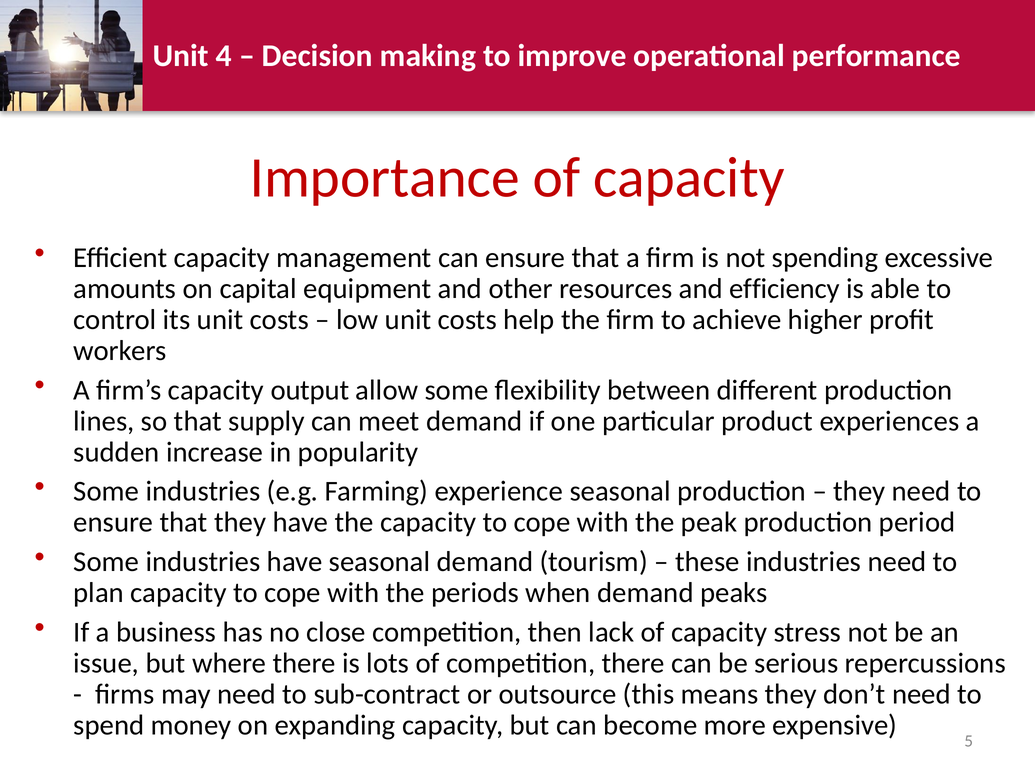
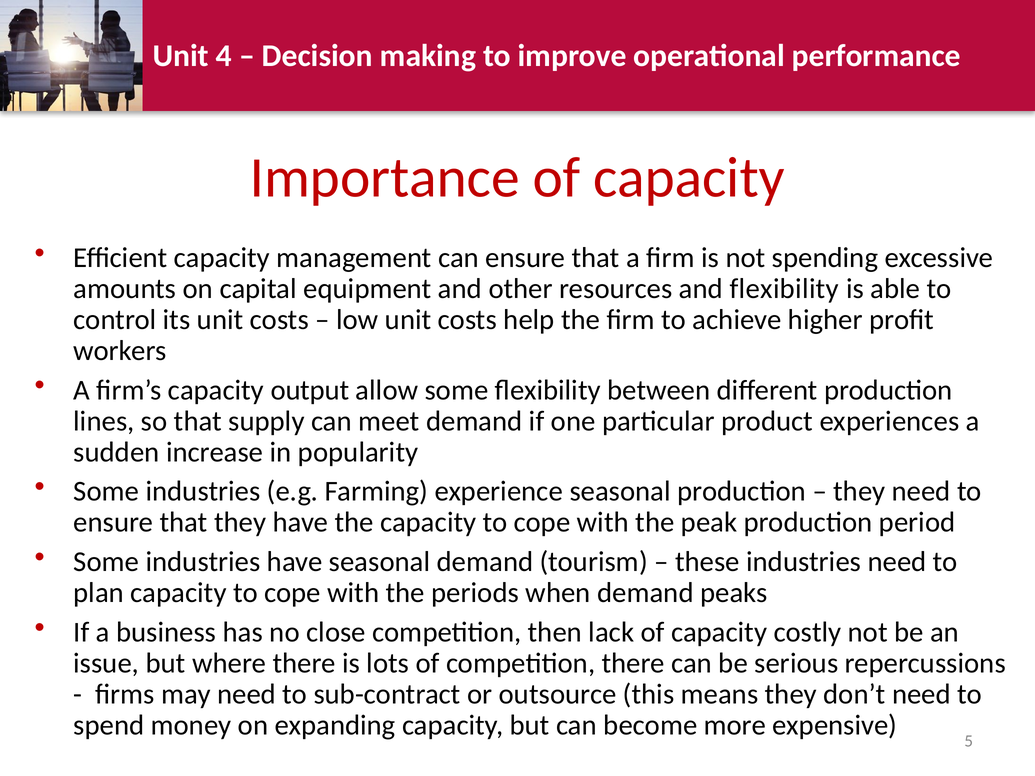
and efficiency: efficiency -> flexibility
stress: stress -> costly
